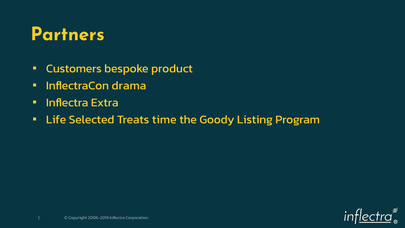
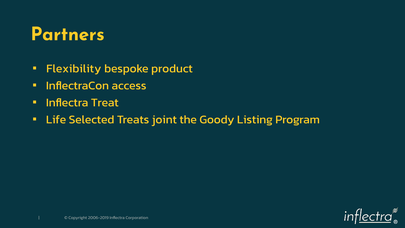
Customers: Customers -> Flexibility
drama: drama -> access
Extra: Extra -> Treat
time: time -> joint
